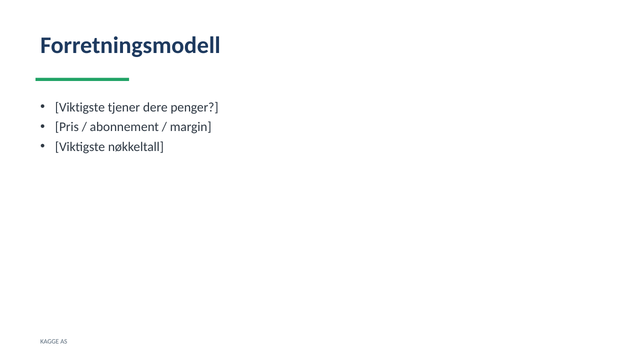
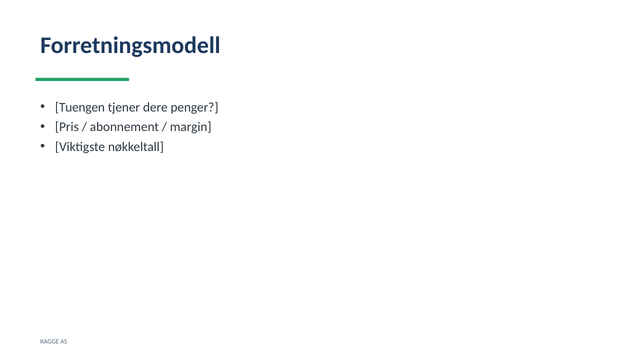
Viktigste at (80, 107): Viktigste -> Tuengen
